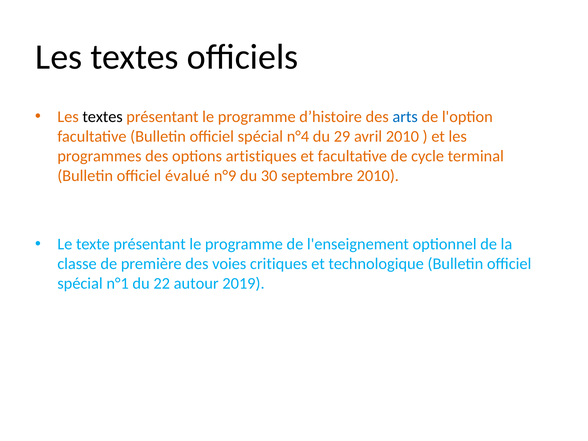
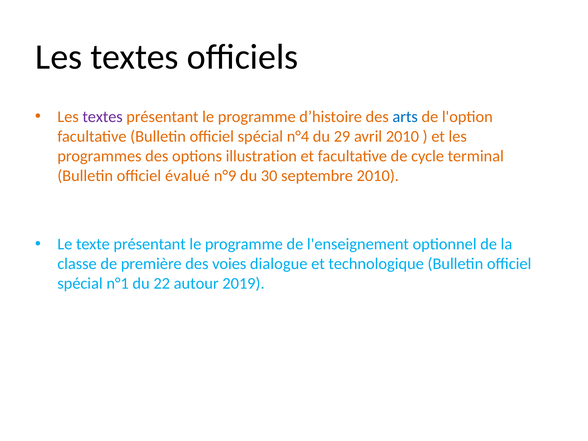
textes at (103, 117) colour: black -> purple
artistiques: artistiques -> illustration
critiques: critiques -> dialogue
